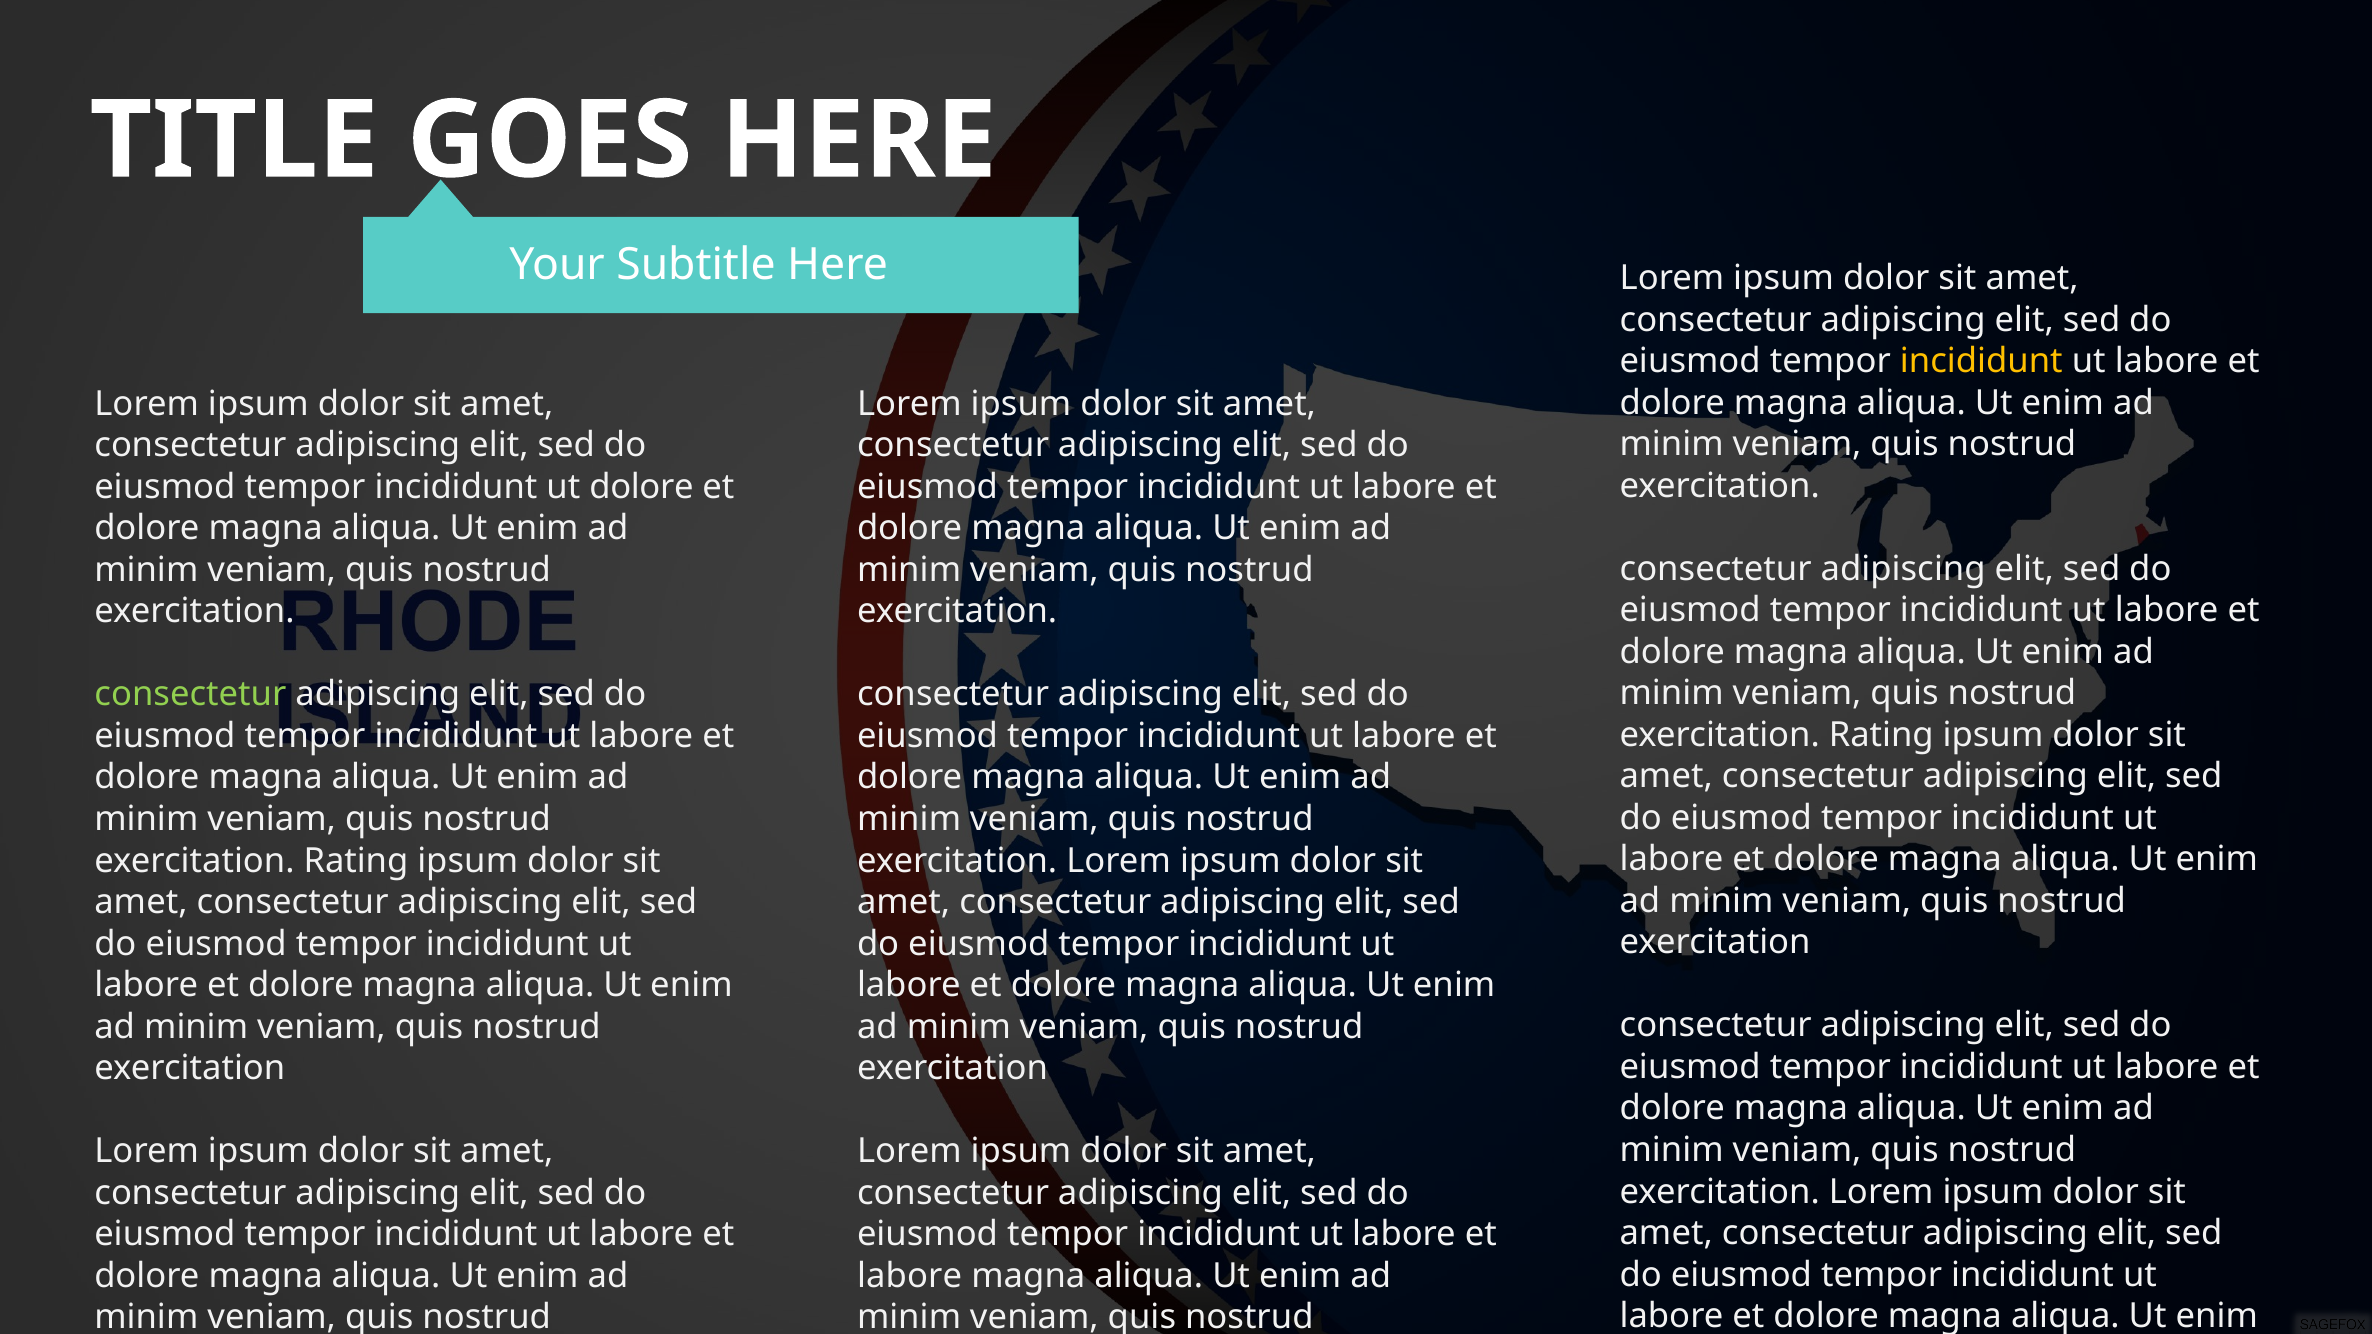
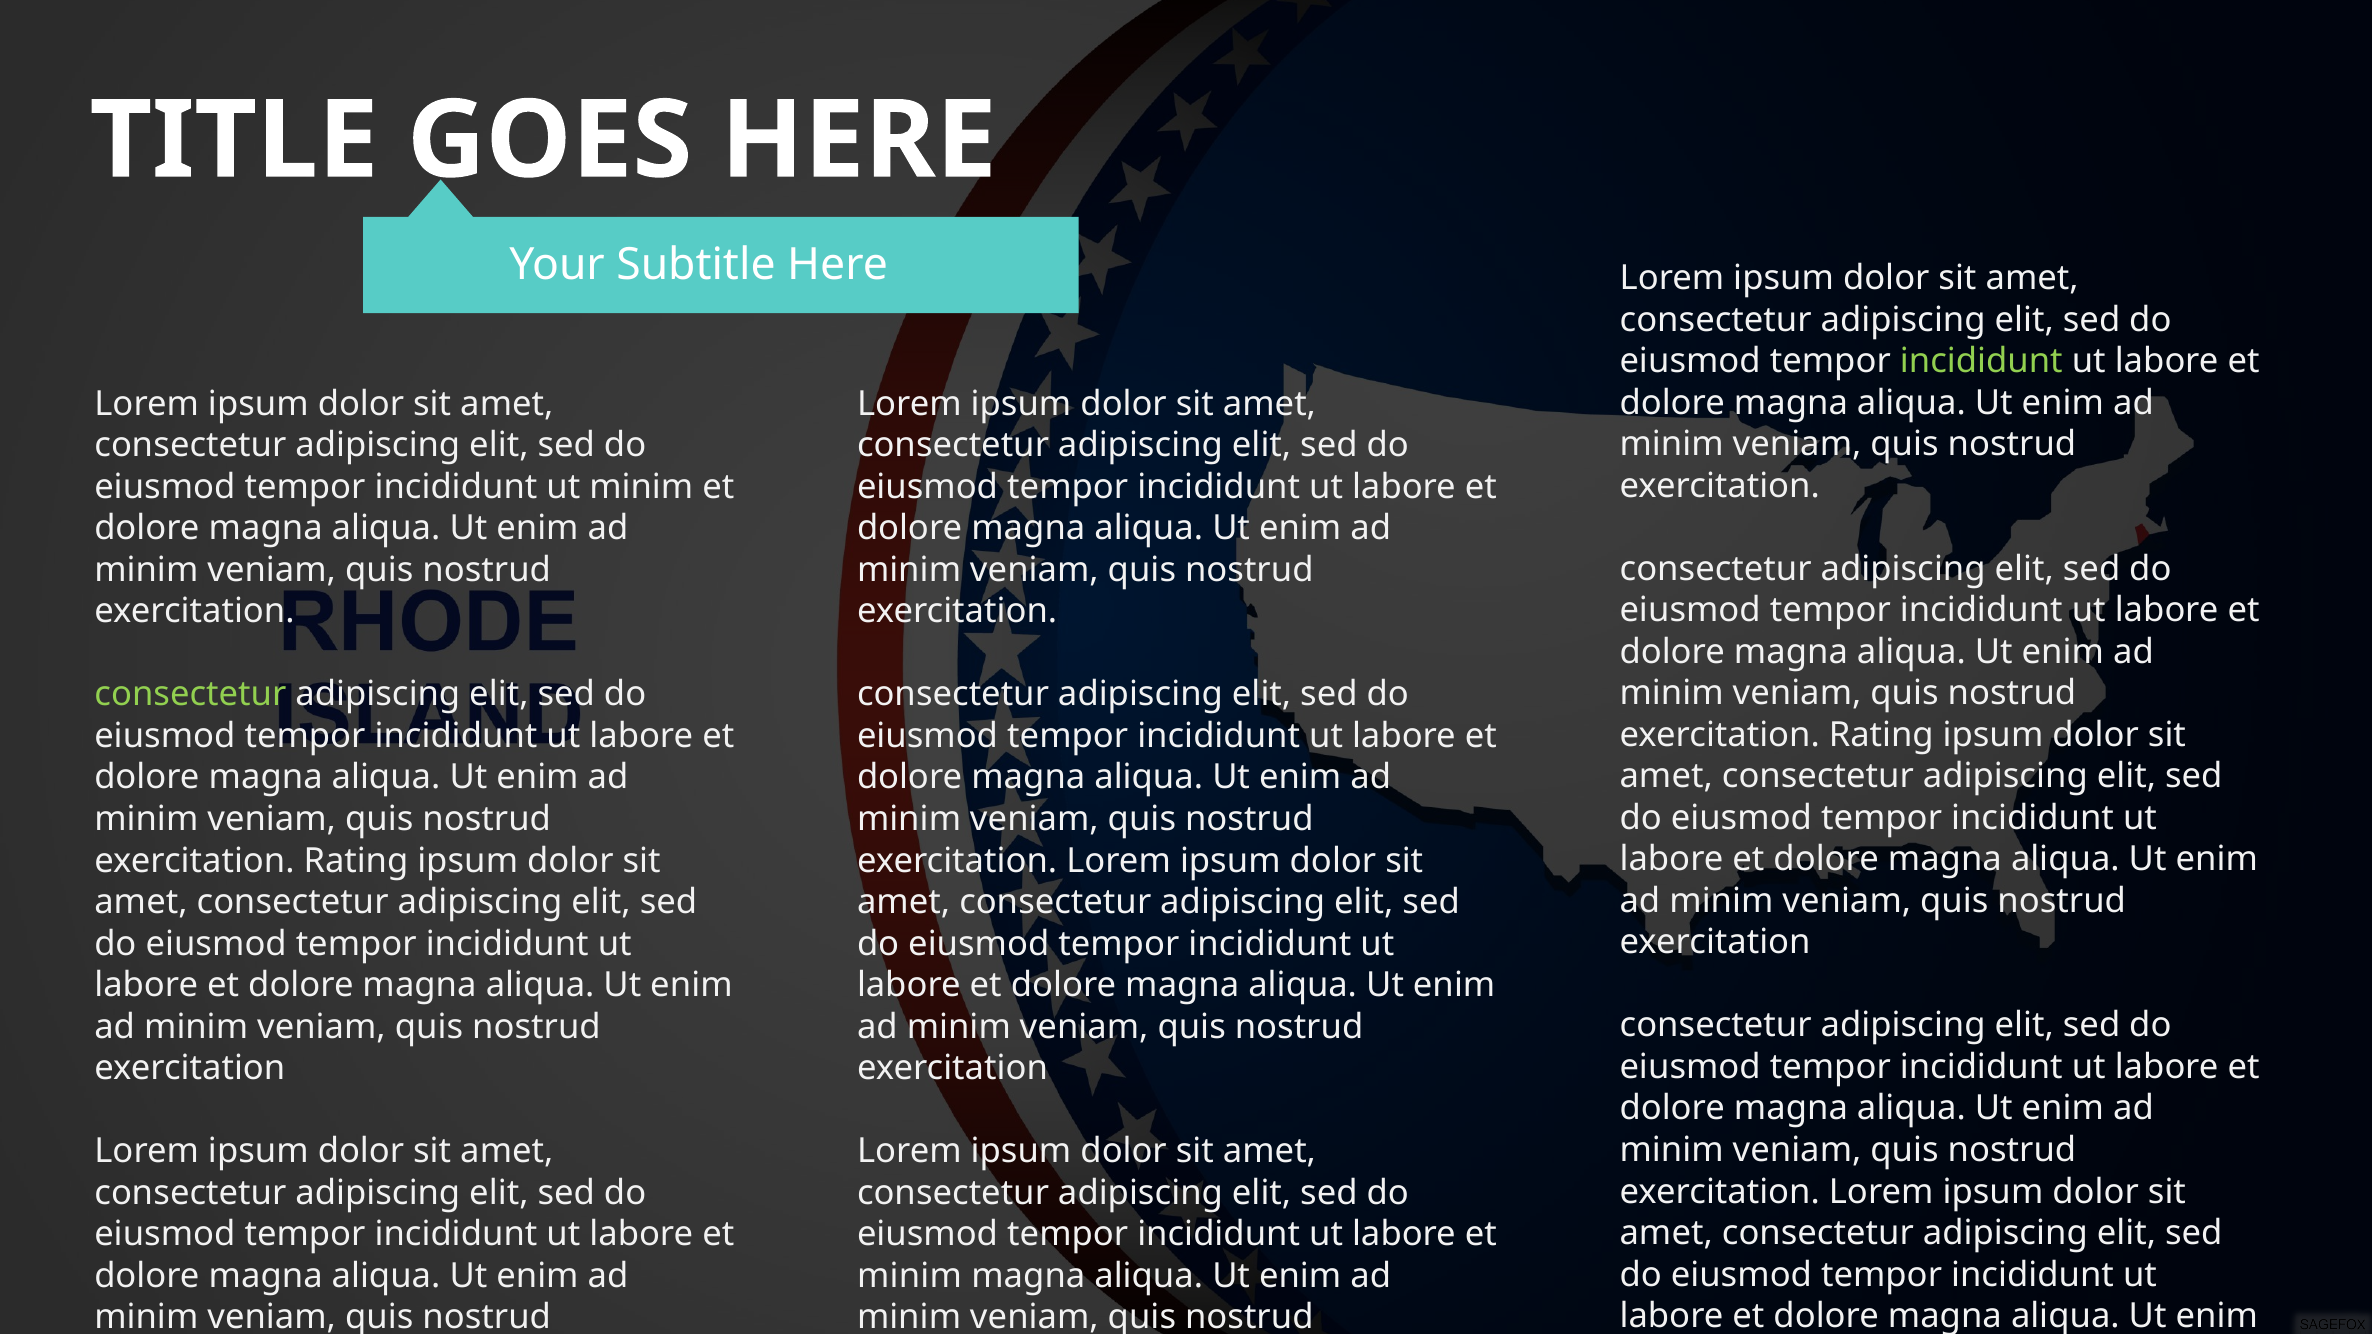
incididunt at (1981, 361) colour: yellow -> light green
ut dolore: dolore -> minim
labore at (910, 1276): labore -> minim
